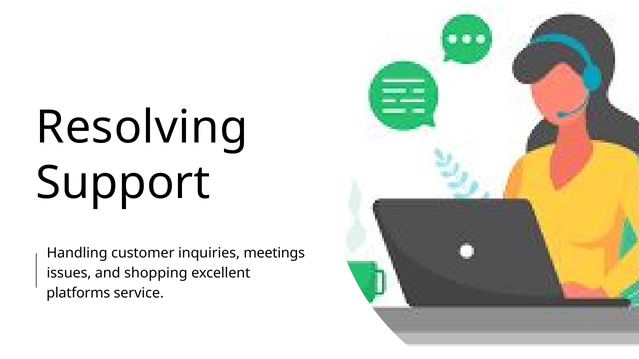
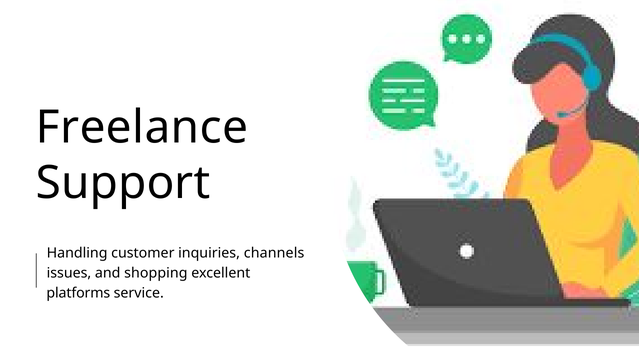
Resolving: Resolving -> Freelance
meetings: meetings -> channels
